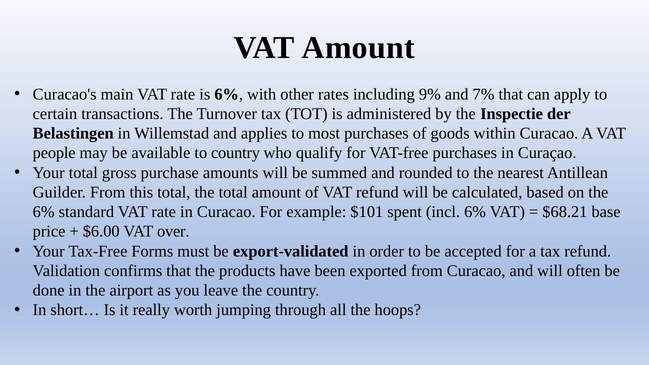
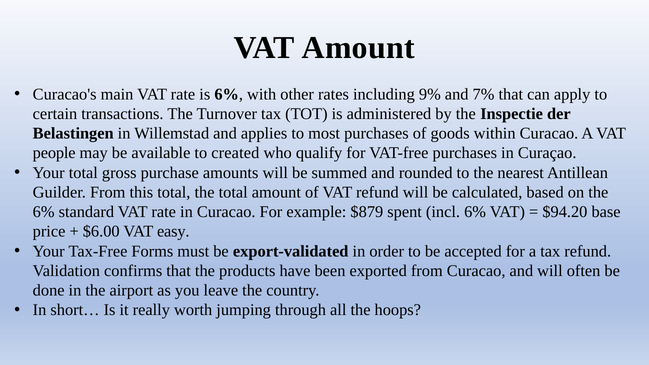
to country: country -> created
$101: $101 -> $879
$68.21: $68.21 -> $94.20
over: over -> easy
